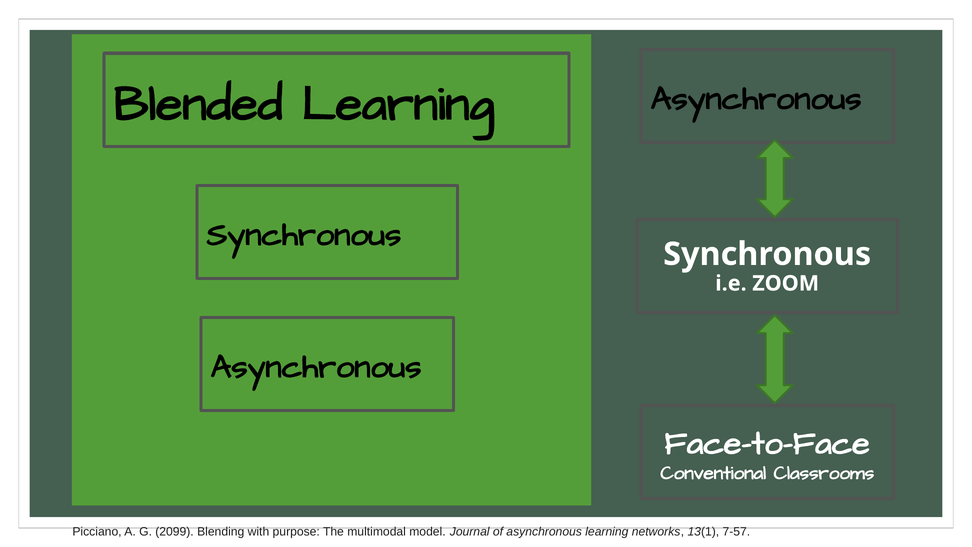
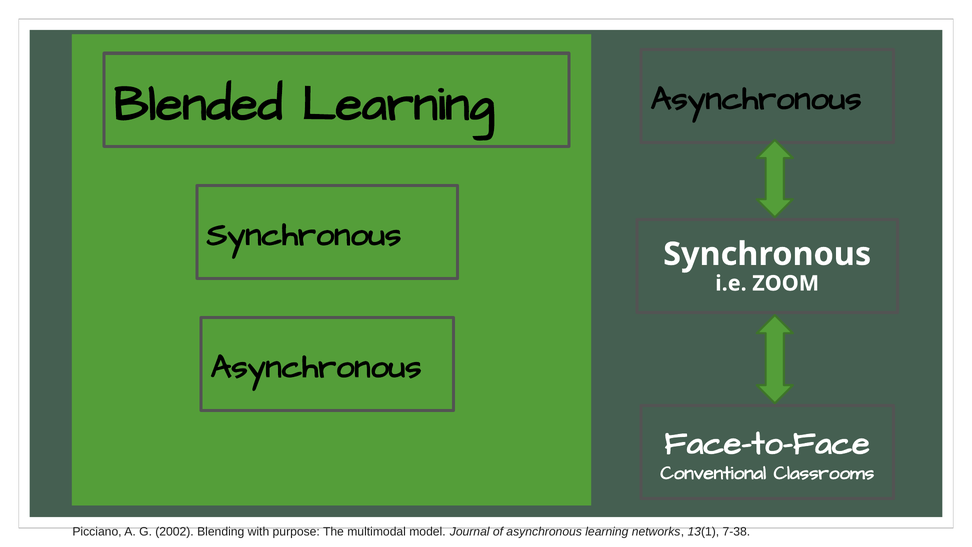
2099: 2099 -> 2002
7-57: 7-57 -> 7-38
